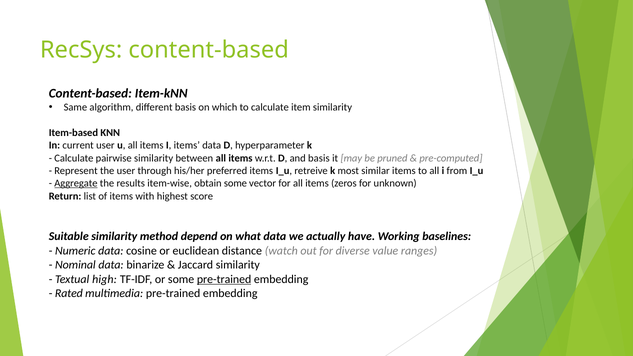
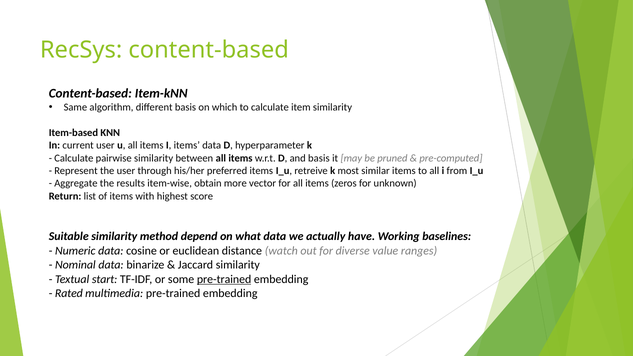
Aggregate underline: present -> none
obtain some: some -> more
high: high -> start
